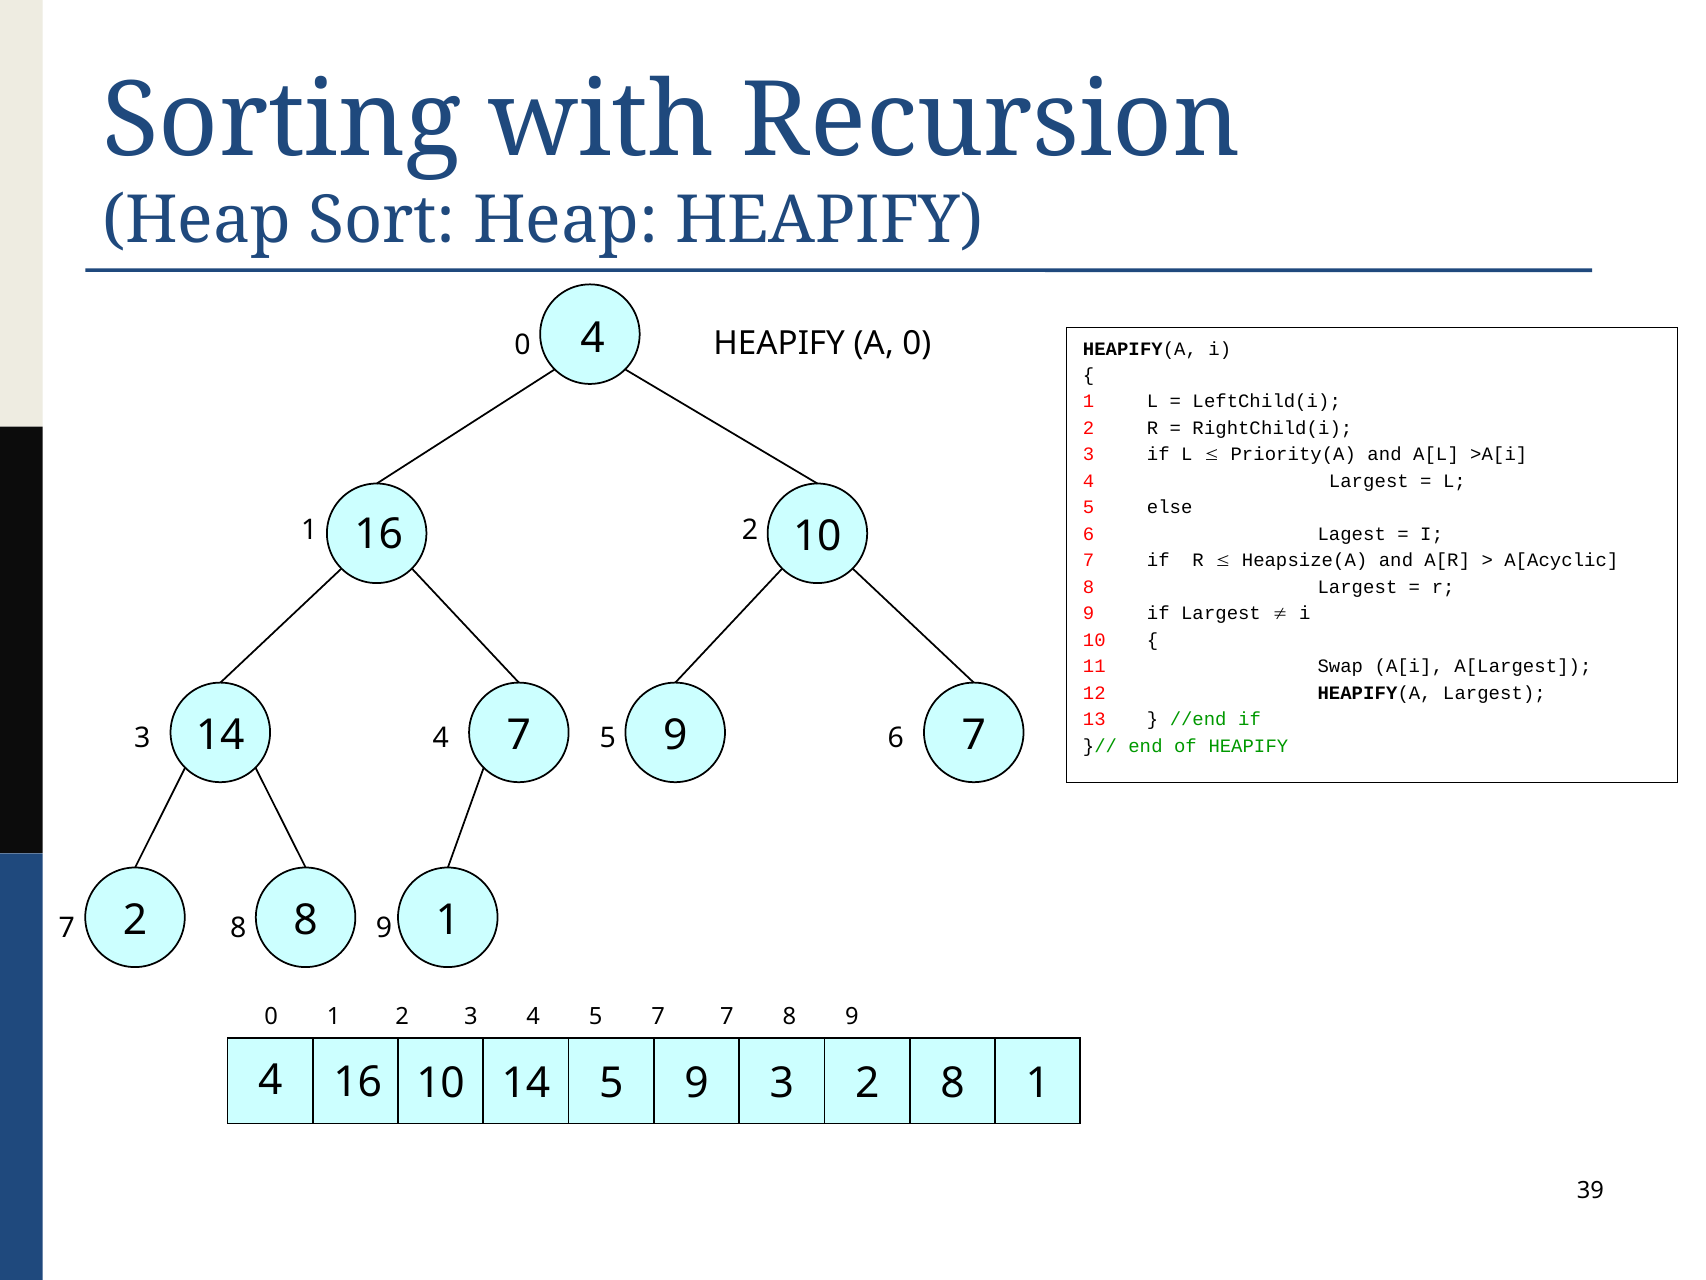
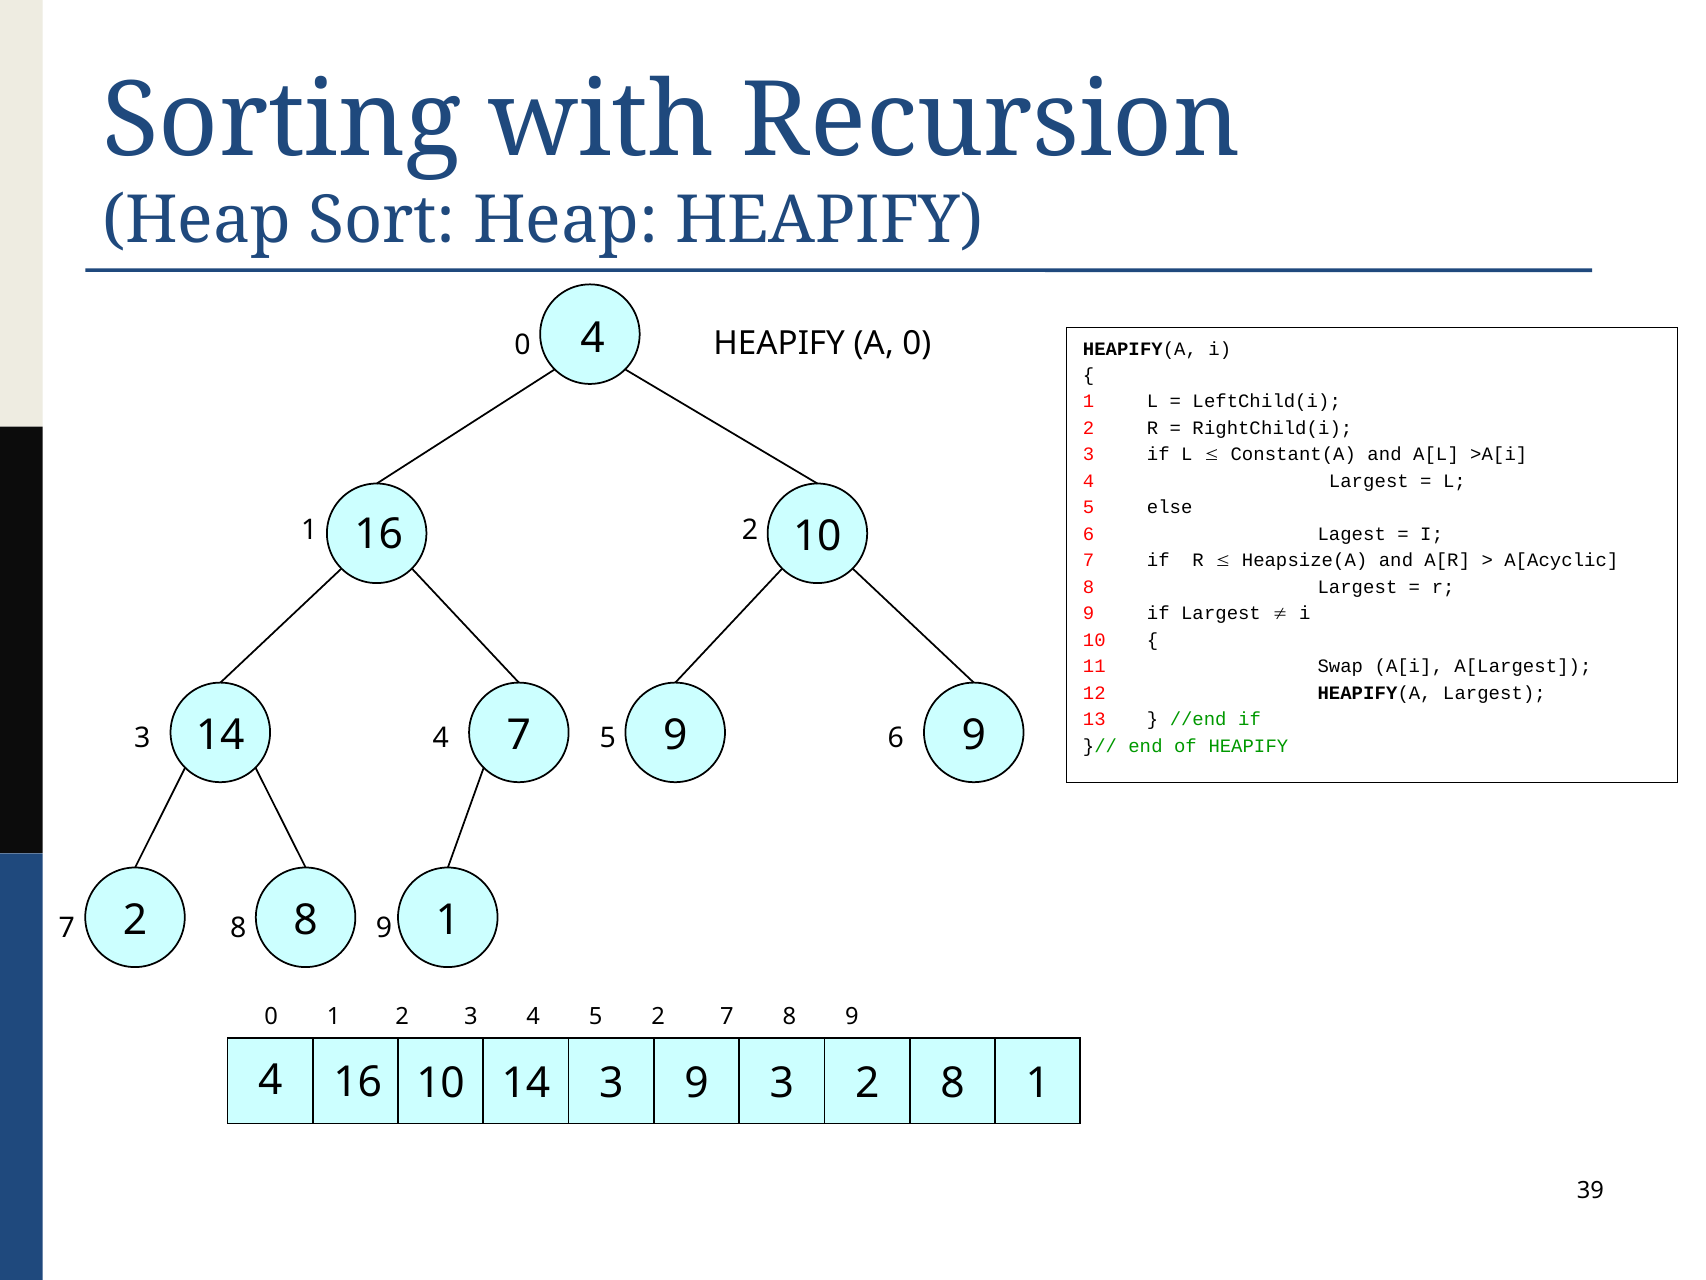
Priority(A: Priority(A -> Constant(A
9 7: 7 -> 9
5 7: 7 -> 2
14 5: 5 -> 3
